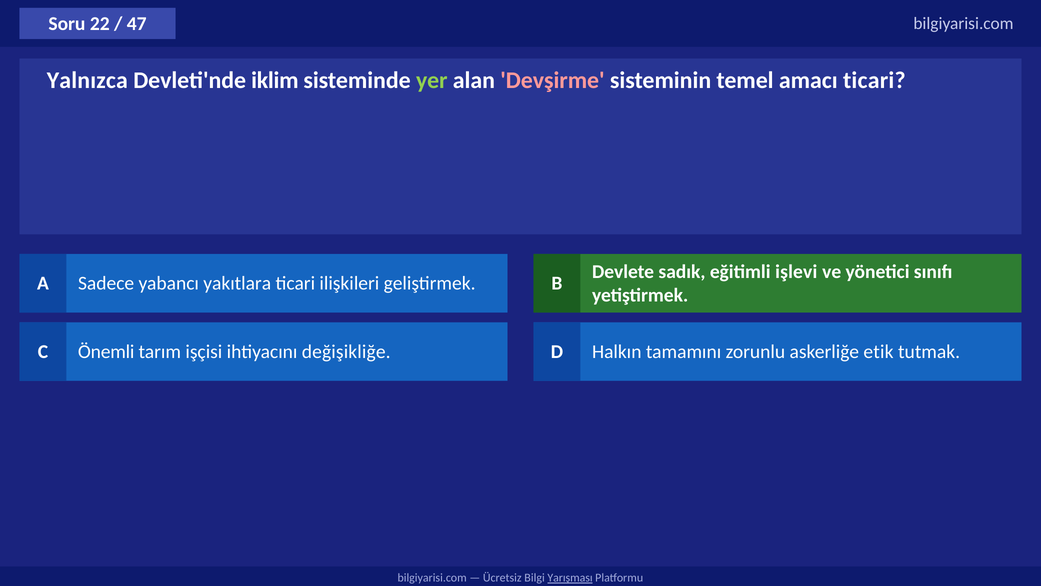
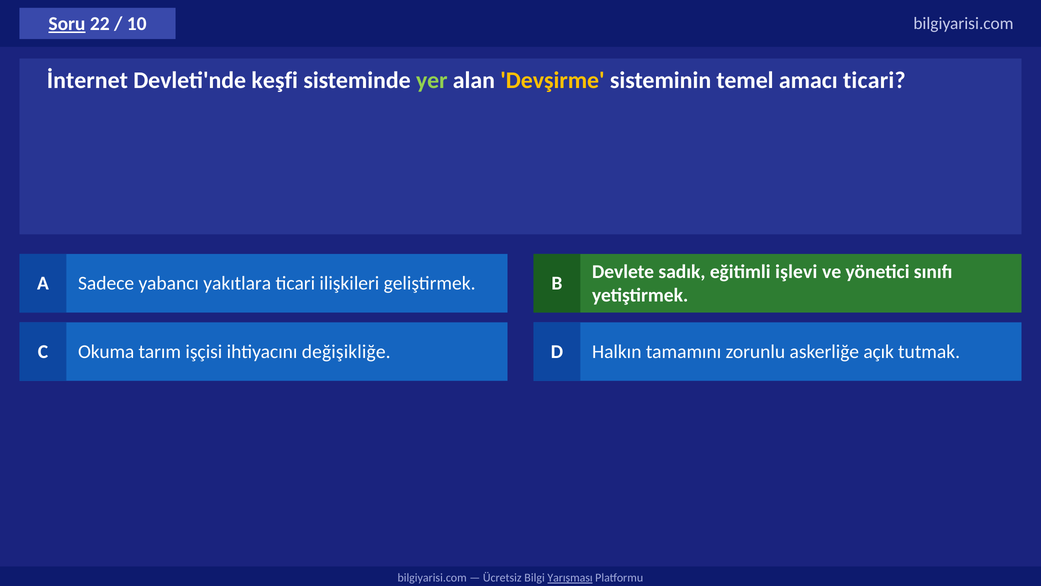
Soru underline: none -> present
47: 47 -> 10
Yalnızca: Yalnızca -> İnternet
iklim: iklim -> keşfi
Devşirme colour: pink -> yellow
Önemli: Önemli -> Okuma
etik: etik -> açık
